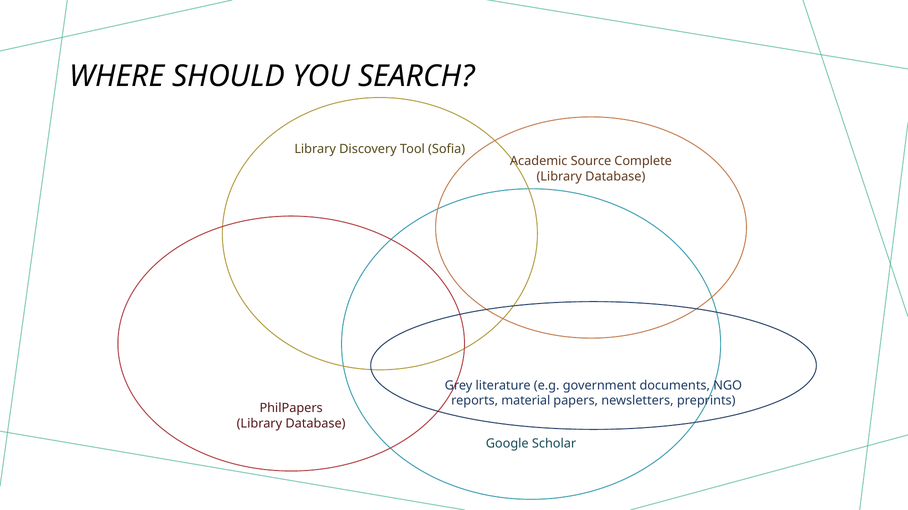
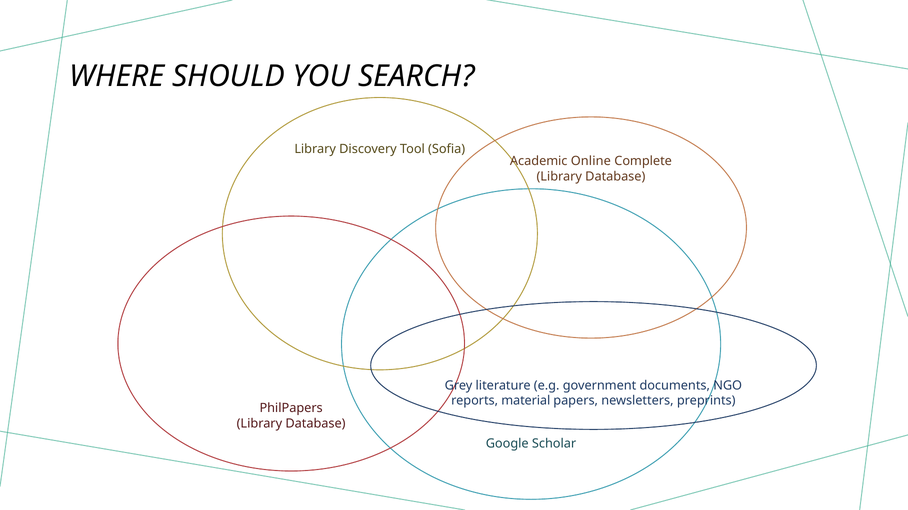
Source: Source -> Online
